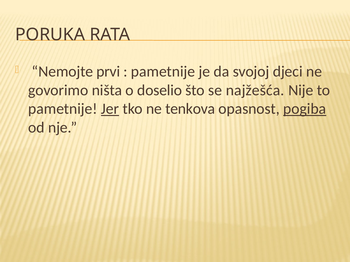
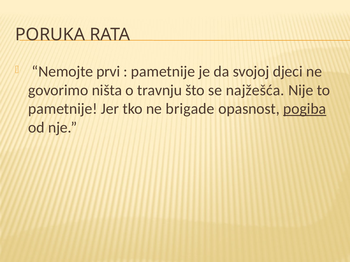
doselio: doselio -> travnju
Jer underline: present -> none
tenkova: tenkova -> brigade
